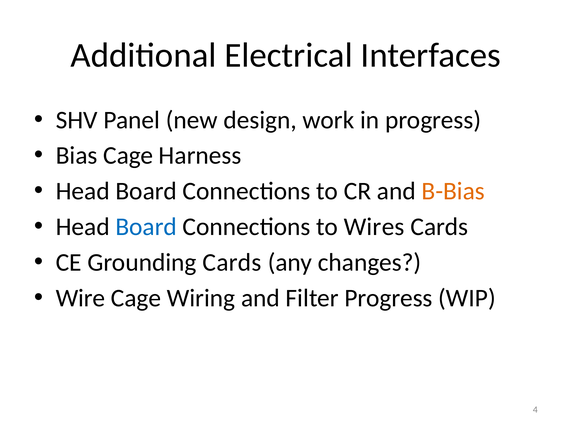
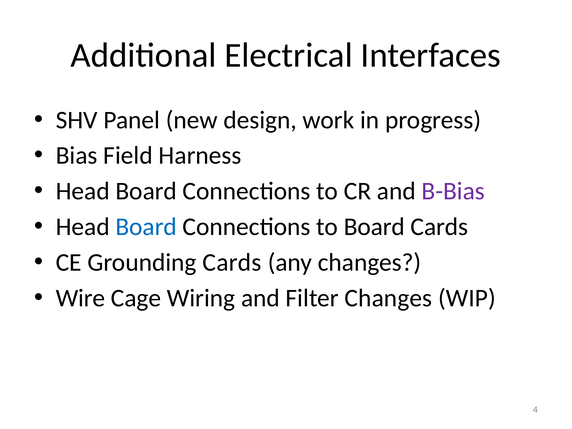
Bias Cage: Cage -> Field
B-Bias colour: orange -> purple
to Wires: Wires -> Board
Filter Progress: Progress -> Changes
